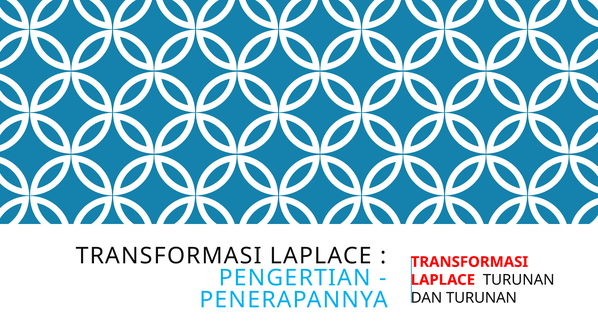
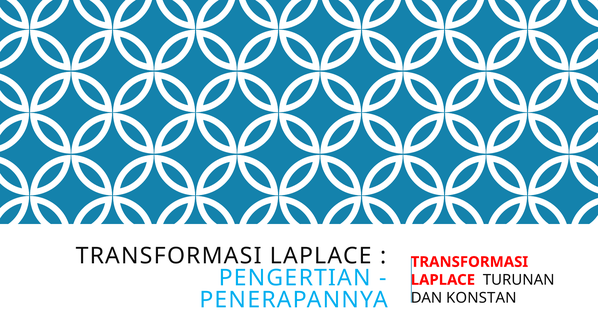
DAN TURUNAN: TURUNAN -> KONSTAN
